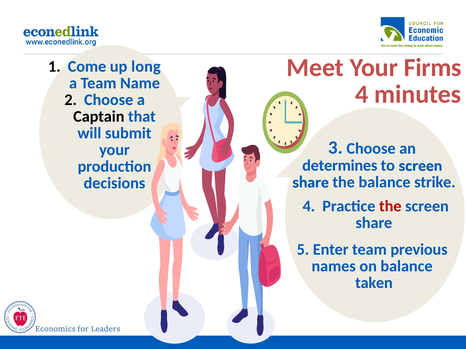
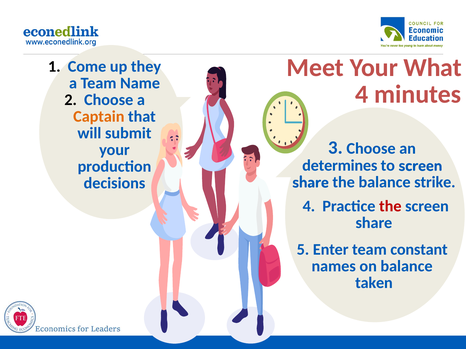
Firms: Firms -> What
long: long -> they
Captain colour: black -> orange
previous: previous -> constant
